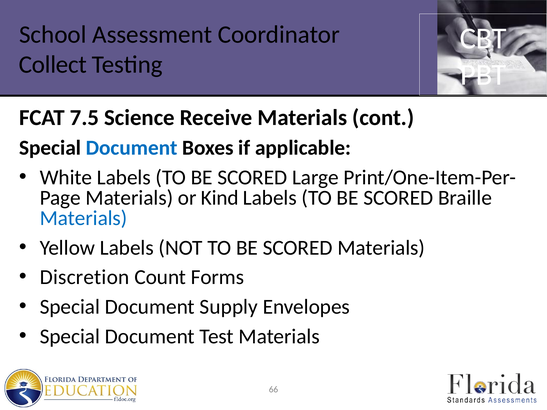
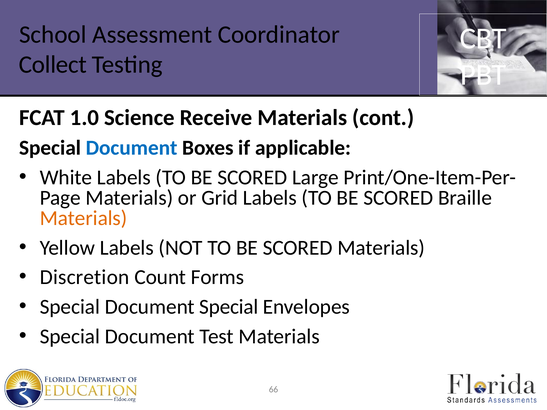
7.5: 7.5 -> 1.0
Kind: Kind -> Grid
Materials at (84, 218) colour: blue -> orange
Document Supply: Supply -> Special
